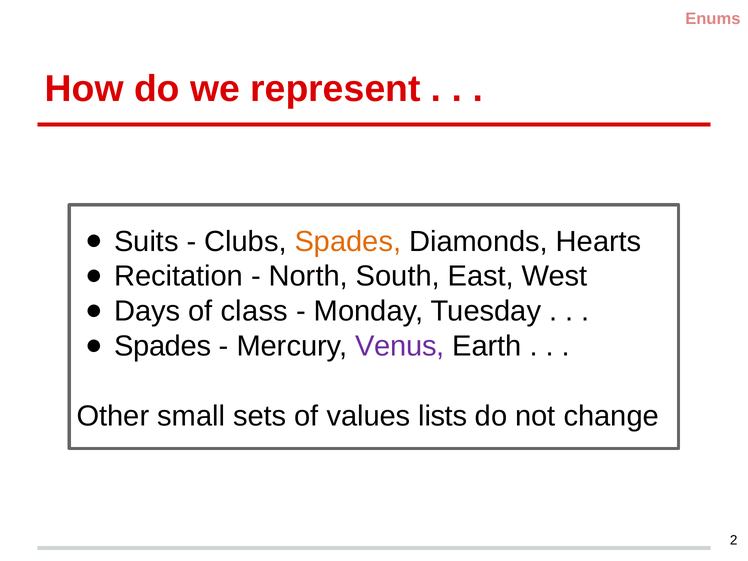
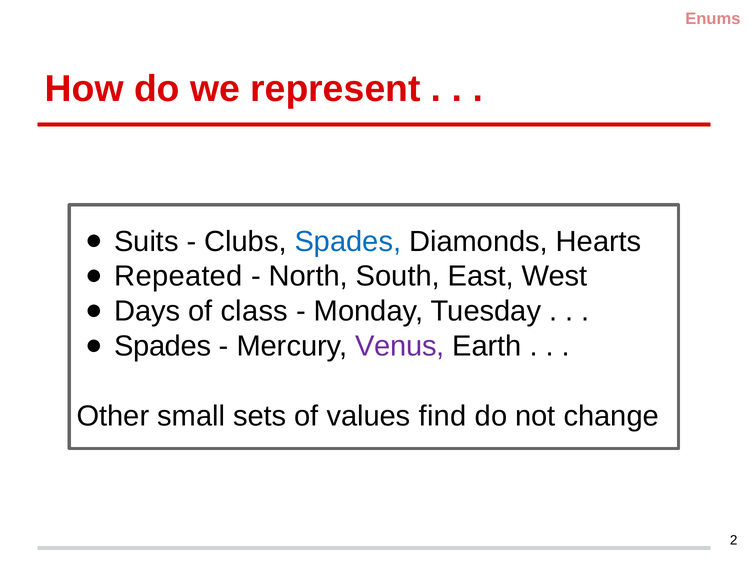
Spades at (348, 241) colour: orange -> blue
Recitation: Recitation -> Repeated
lists: lists -> find
